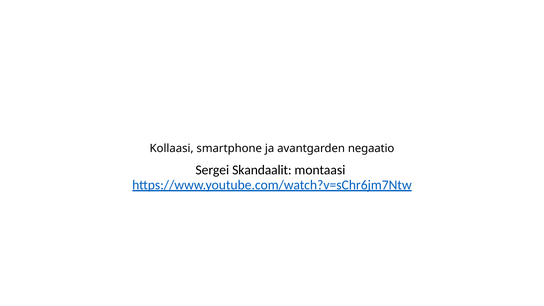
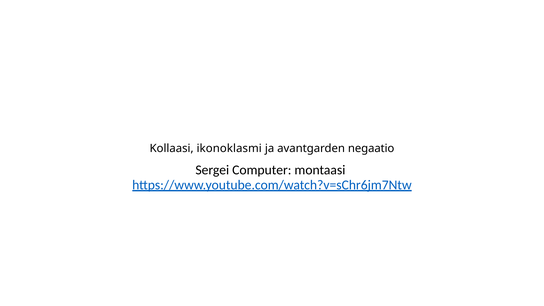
smartphone: smartphone -> ikonoklasmi
Skandaalit: Skandaalit -> Computer
